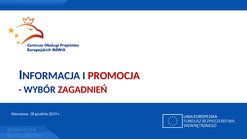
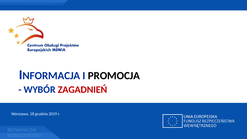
PROMOCJA colour: red -> black
